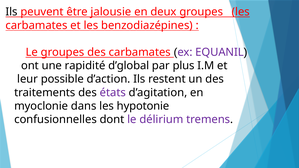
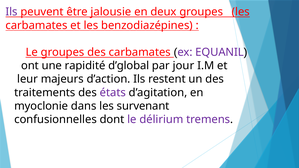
Ils at (12, 12) colour: black -> purple
plus: plus -> jour
possible: possible -> majeurs
hypotonie: hypotonie -> survenant
